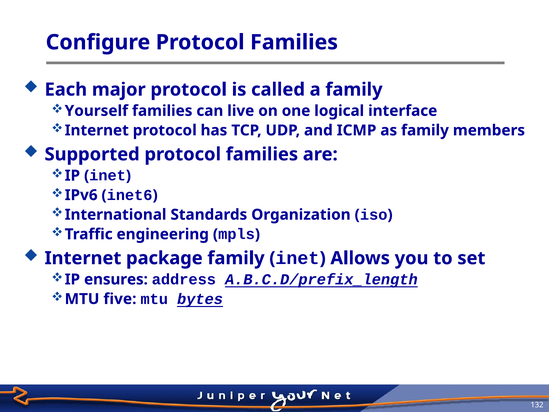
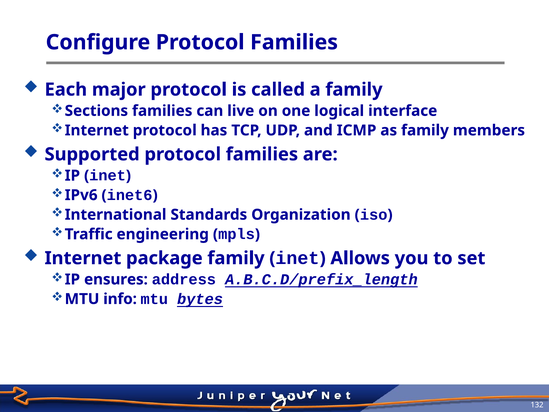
Yourself: Yourself -> Sections
five: five -> info
